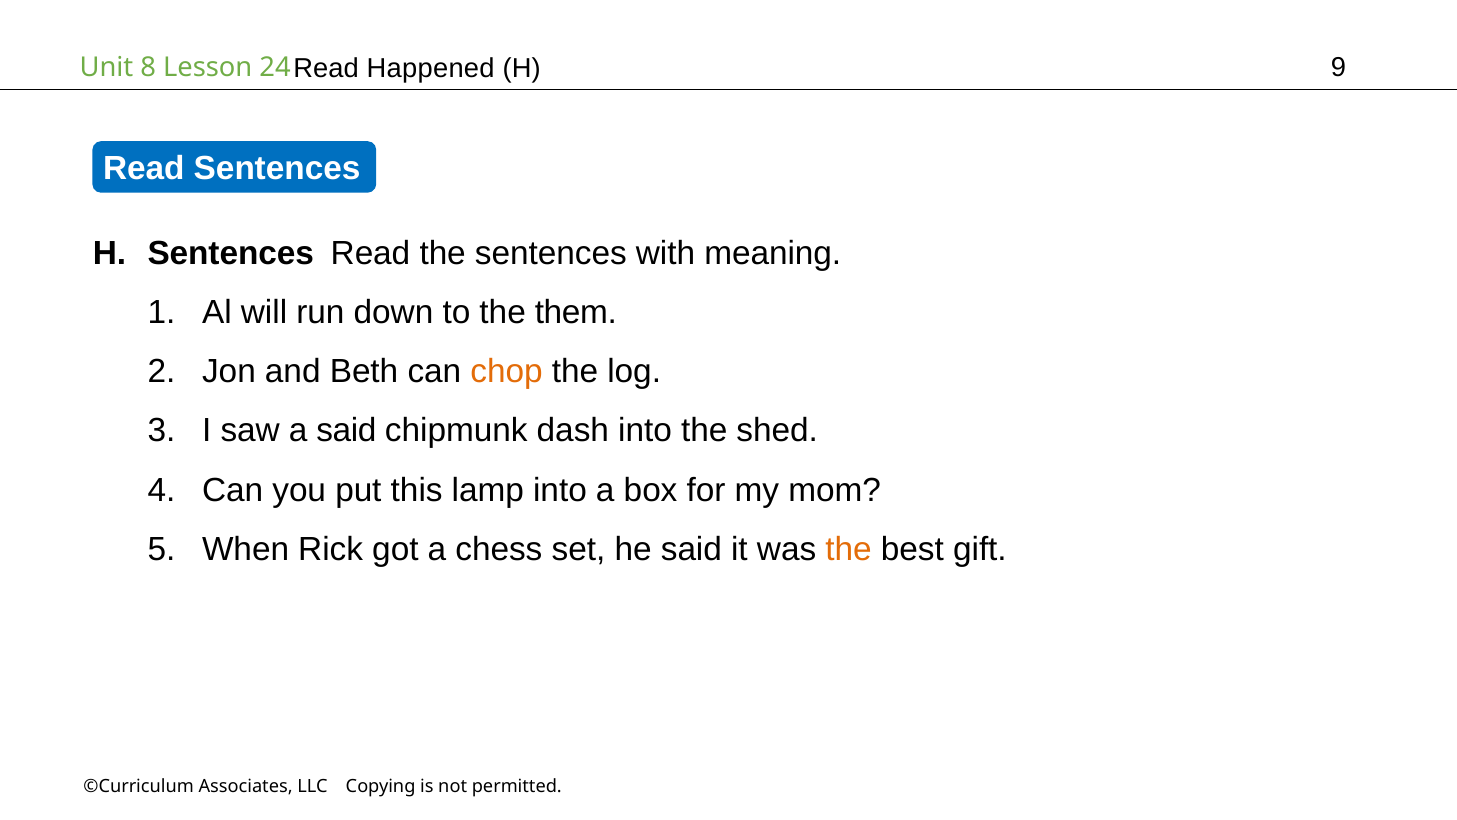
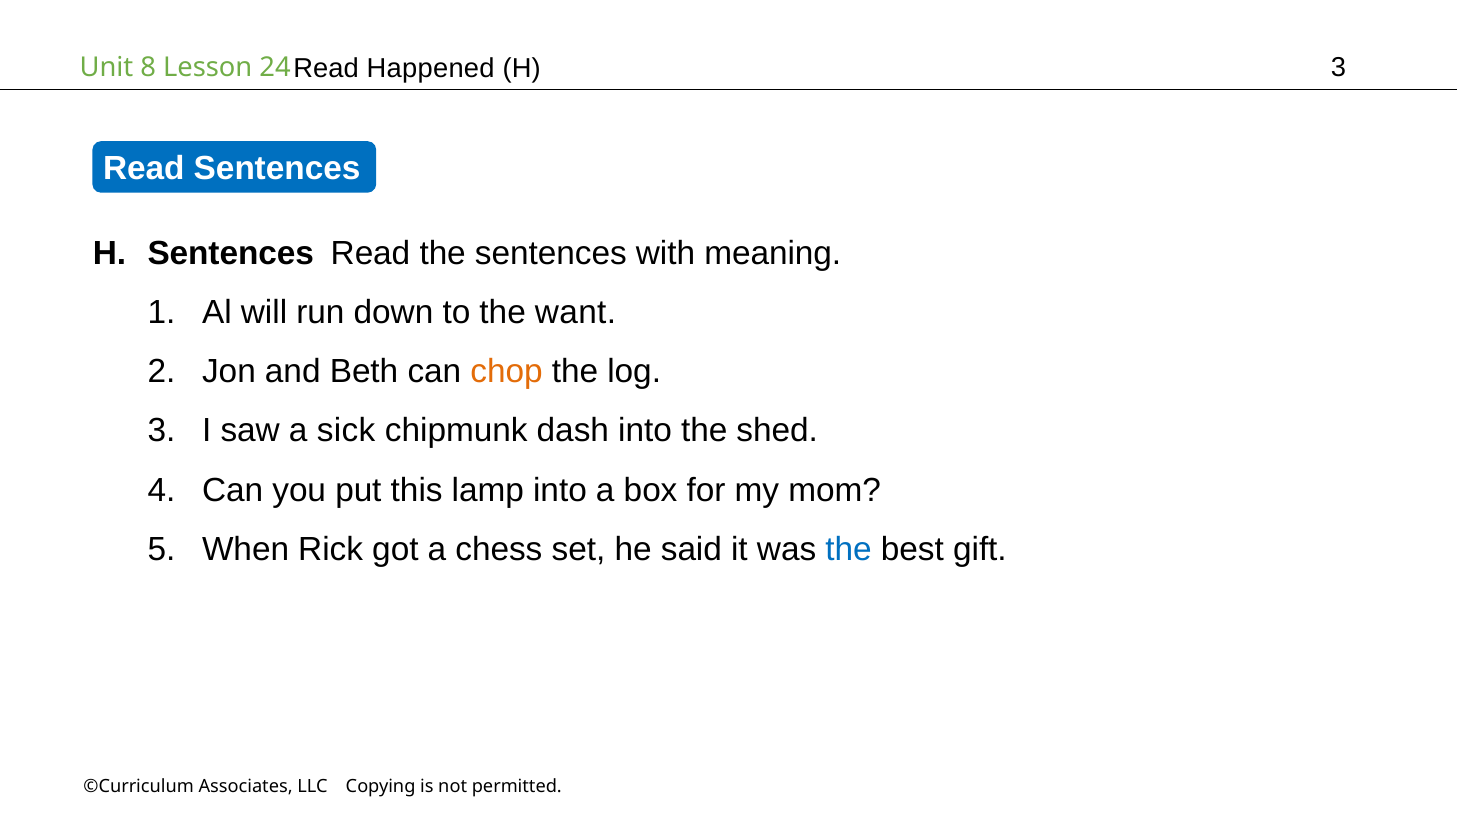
9 at (1338, 67): 9 -> 3
them: them -> want
a said: said -> sick
the at (849, 549) colour: orange -> blue
